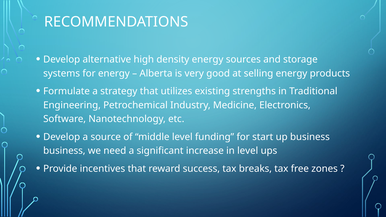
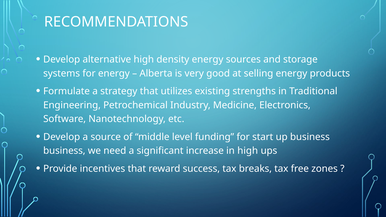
in level: level -> high
